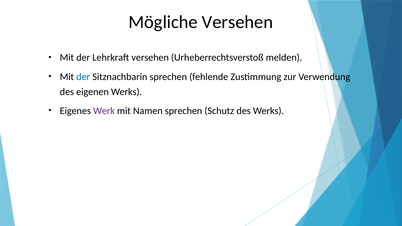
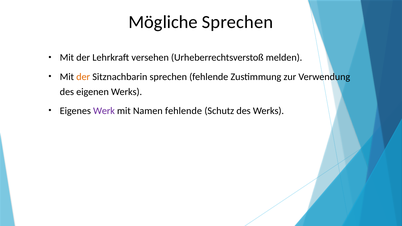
Mögliche Versehen: Versehen -> Sprechen
der at (83, 77) colour: blue -> orange
Namen sprechen: sprechen -> fehlende
